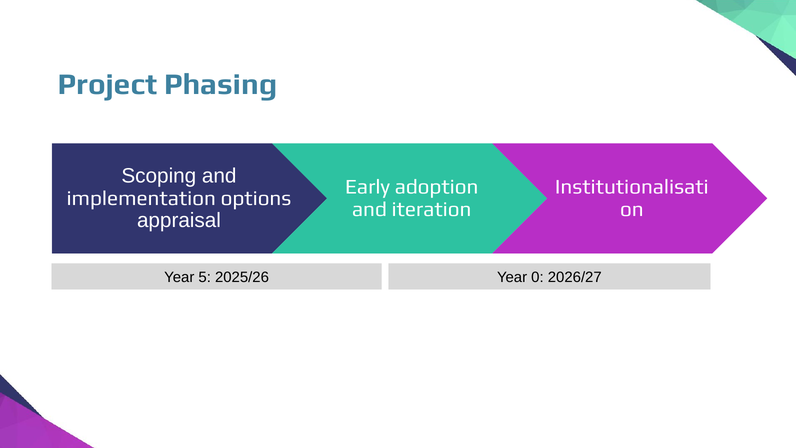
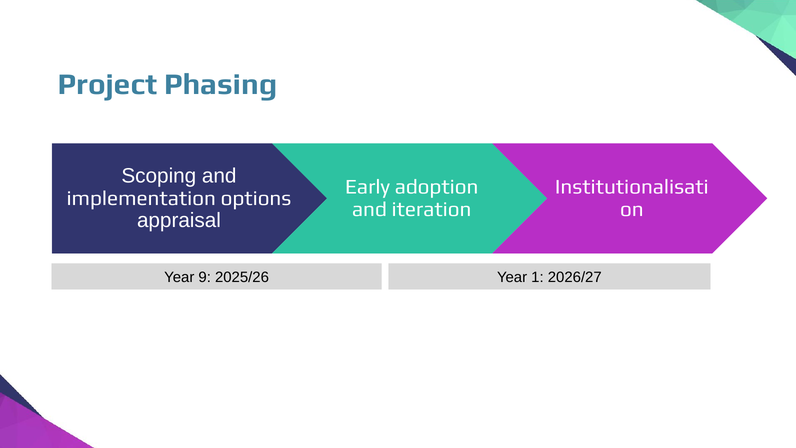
5: 5 -> 9
0: 0 -> 1
